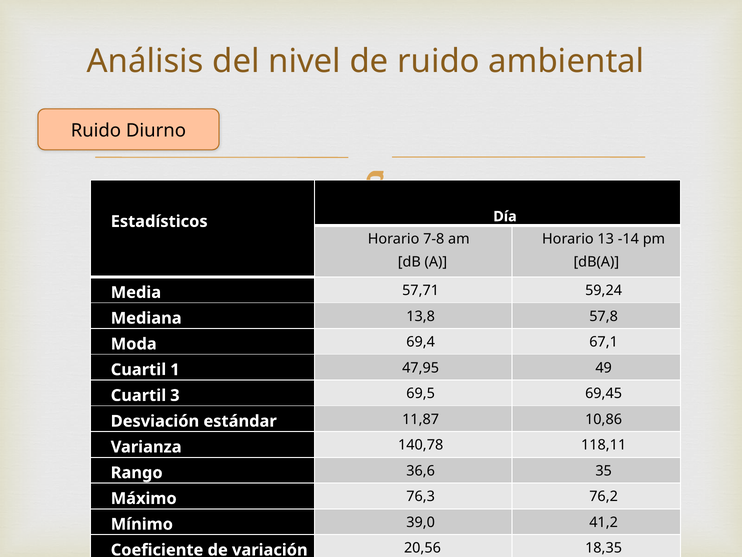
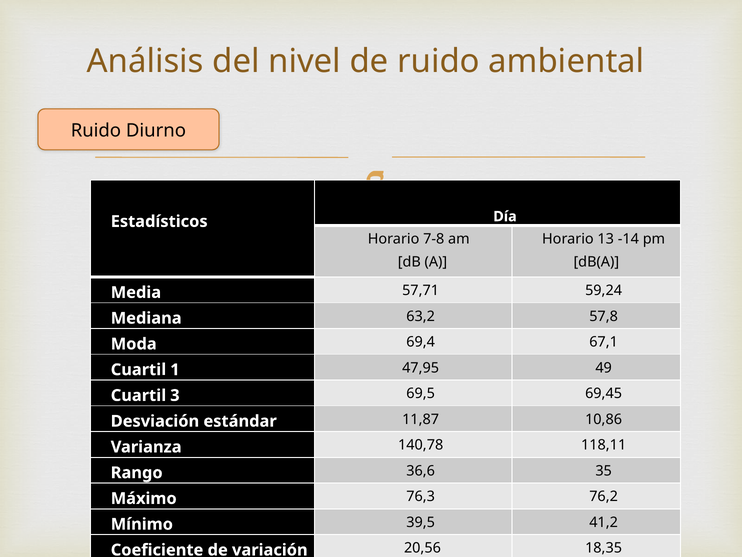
13,8: 13,8 -> 63,2
39,0: 39,0 -> 39,5
